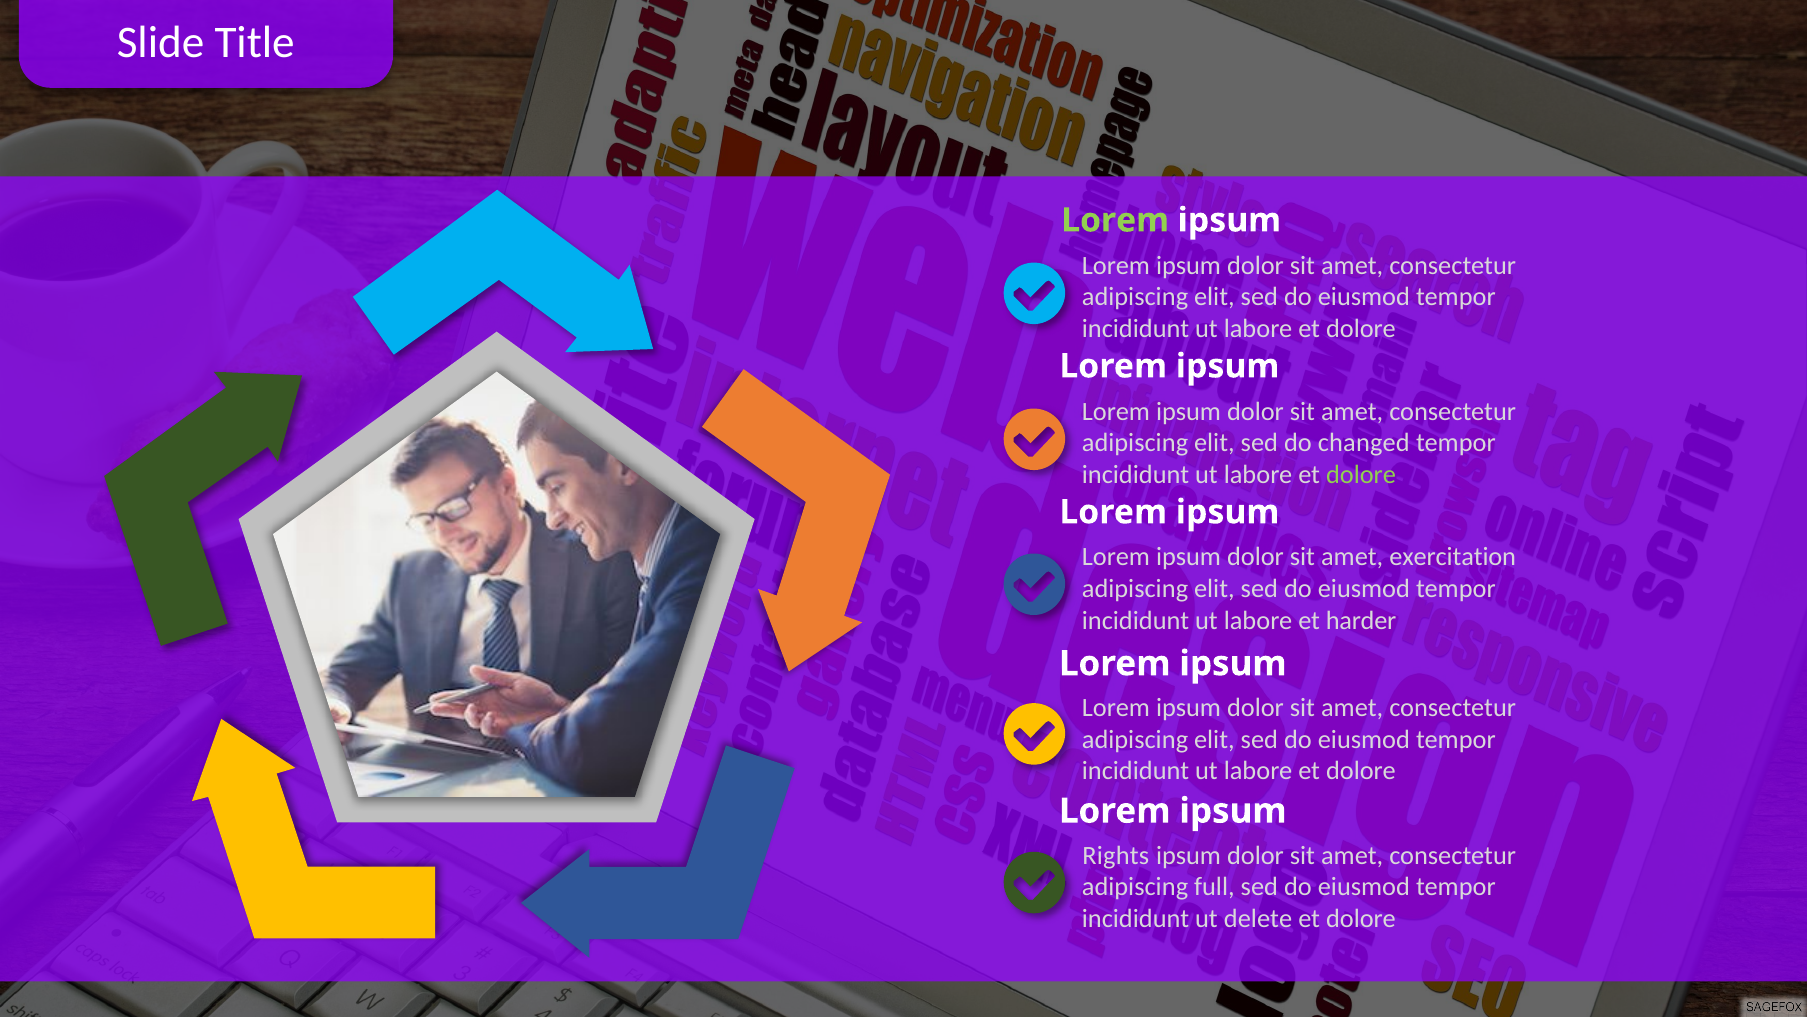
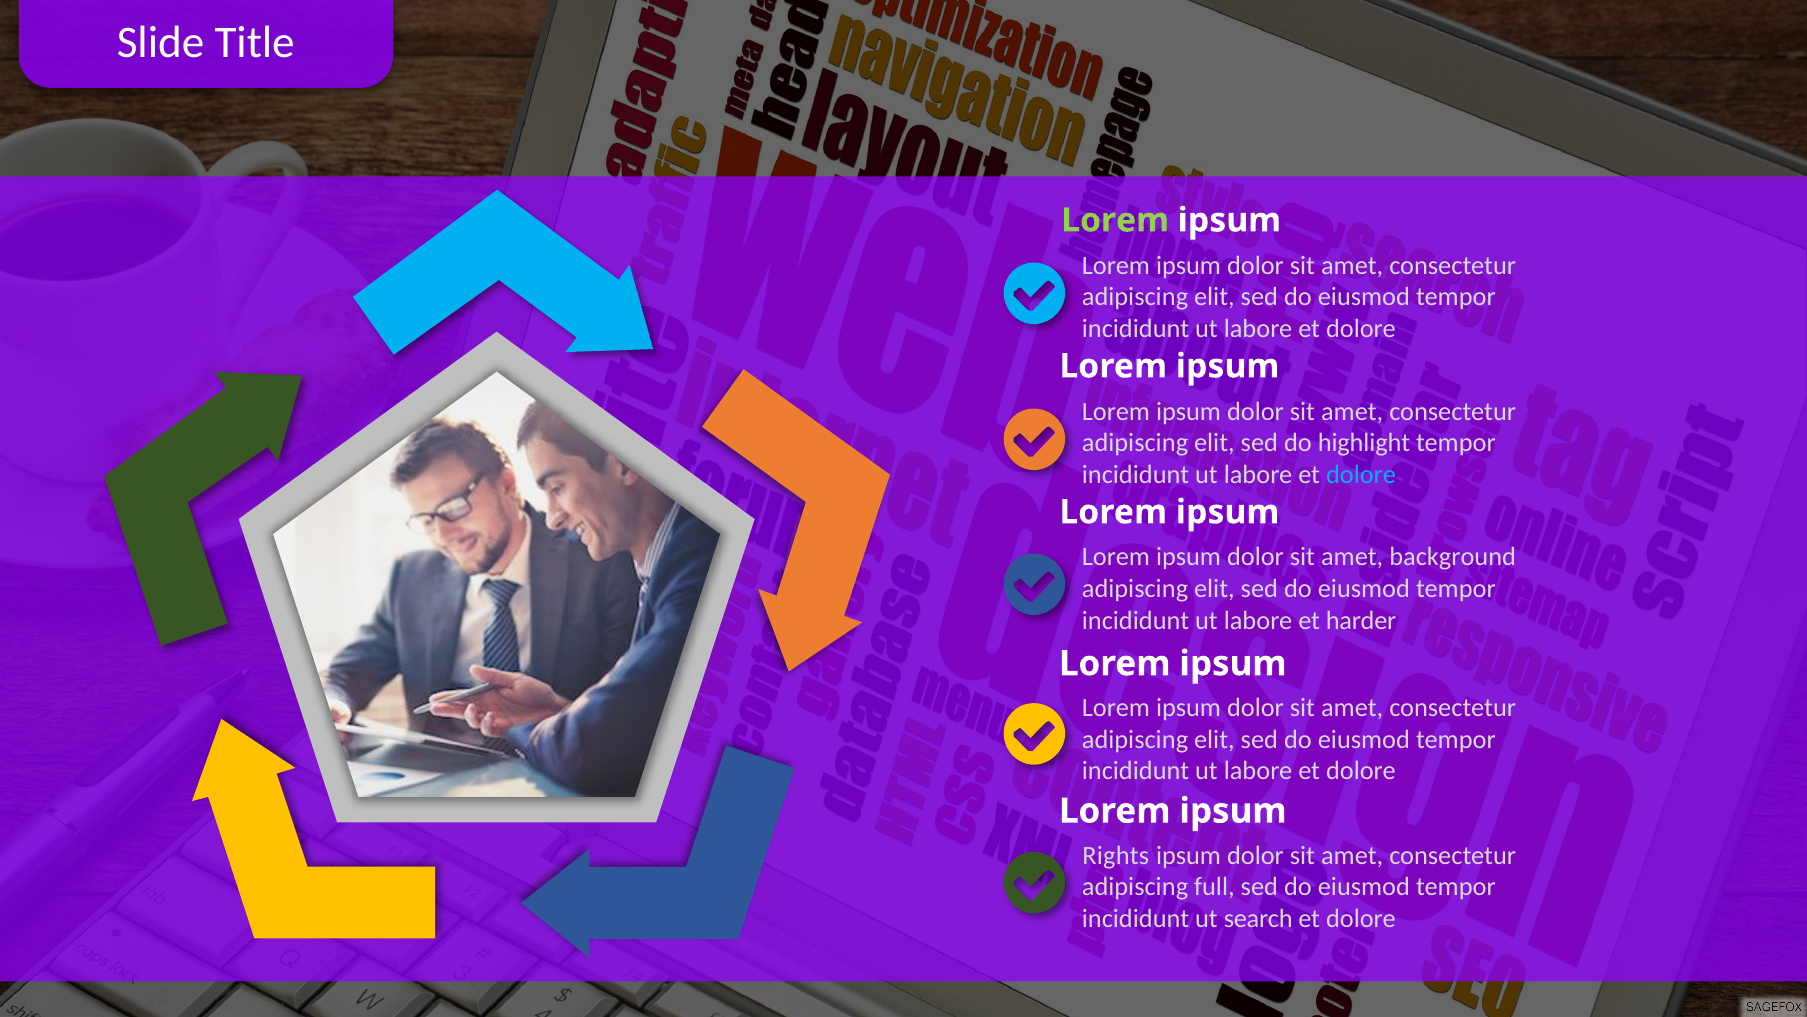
changed: changed -> highlight
dolore at (1361, 474) colour: light green -> light blue
exercitation: exercitation -> background
delete: delete -> search
